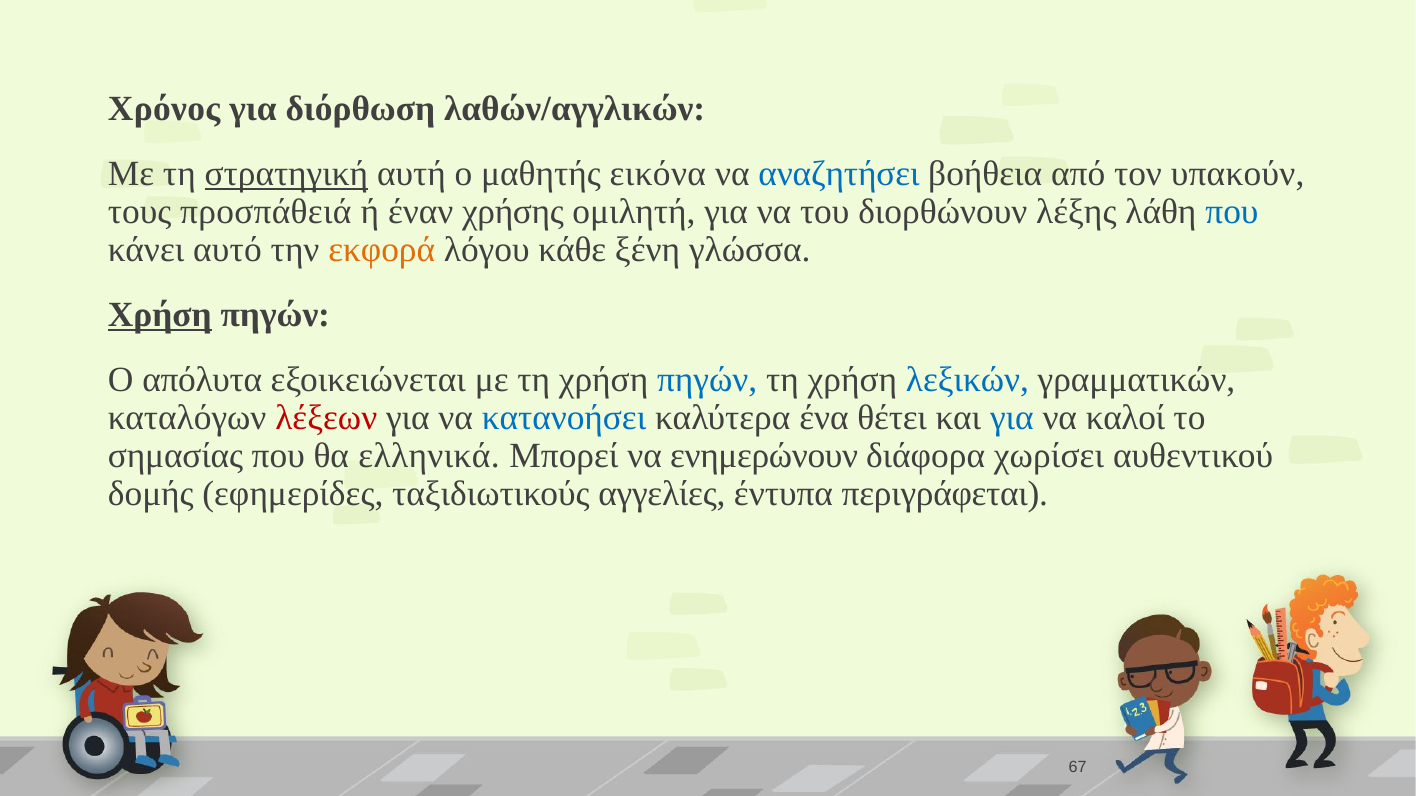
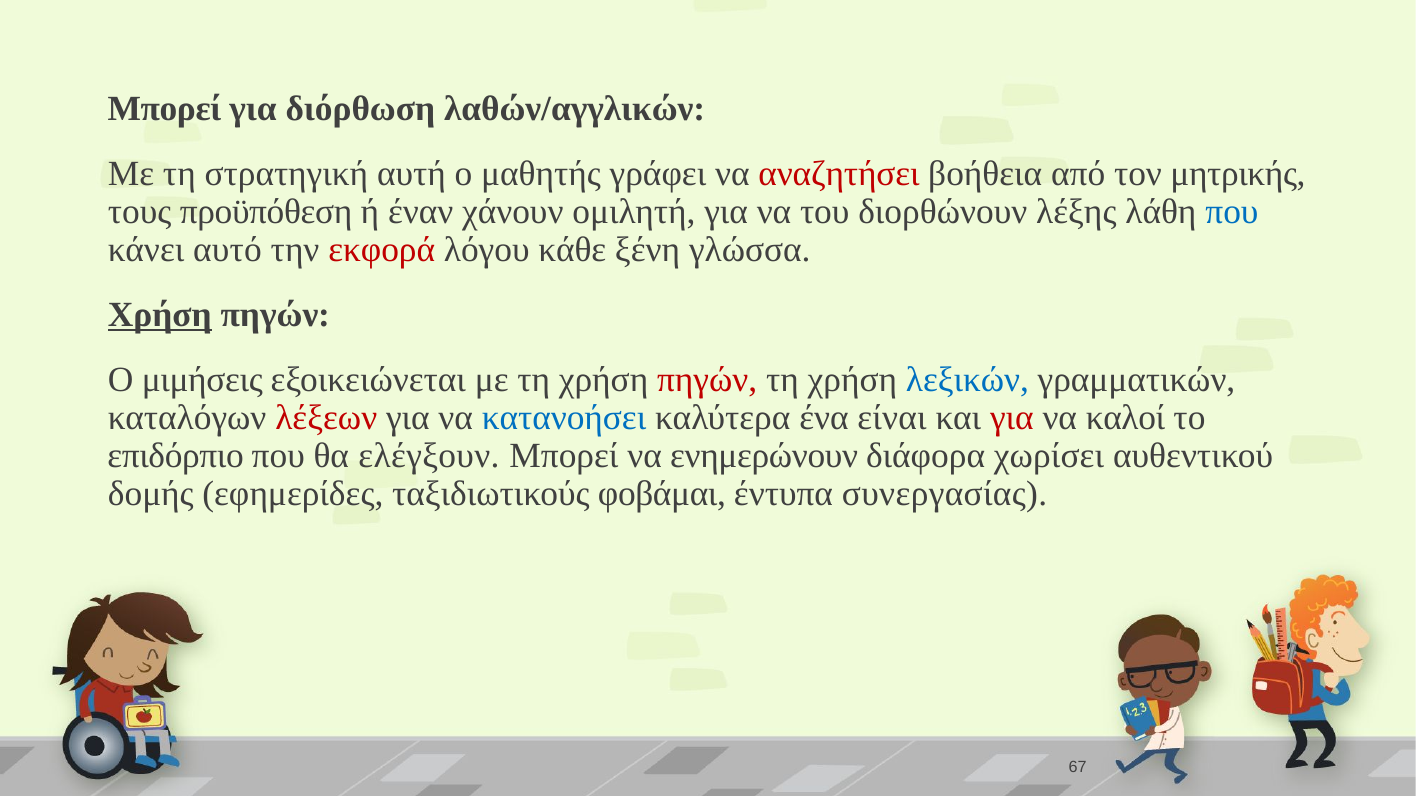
Χρόνος at (164, 109): Χρόνος -> Μπορεί
στρατηγική underline: present -> none
εικόνα: εικόνα -> γράφει
αναζητήσει colour: blue -> red
υπακούν: υπακούν -> μητρικής
προσπάθειά: προσπάθειά -> προϋπόθεση
χρήσης: χρήσης -> χάνουν
εκφορά colour: orange -> red
απόλυτα: απόλυτα -> μιμήσεις
πηγών at (707, 380) colour: blue -> red
θέτει: θέτει -> είναι
για at (1012, 418) colour: blue -> red
σημασίας: σημασίας -> επιδόρπιο
ελληνικά: ελληνικά -> ελέγξουν
αγγελίες: αγγελίες -> φοβάμαι
περιγράφεται: περιγράφεται -> συνεργασίας
